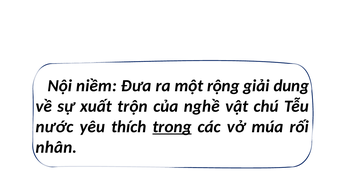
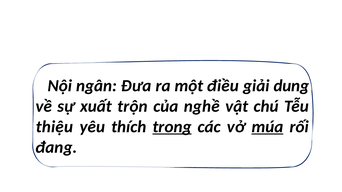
niềm: niềm -> ngân
rộng: rộng -> điều
nước: nước -> thiệu
múa underline: none -> present
nhân: nhân -> đang
